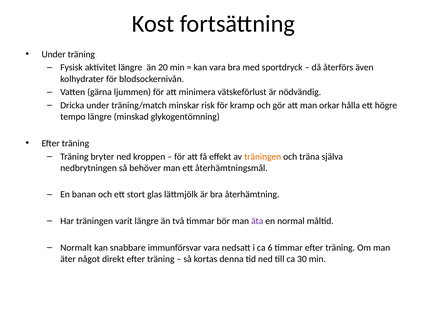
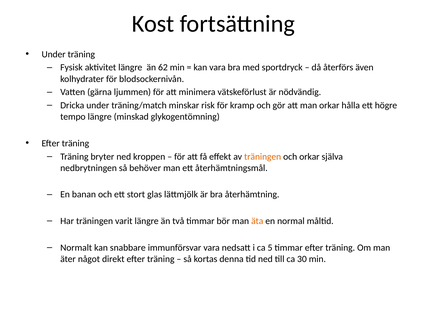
20: 20 -> 62
och träna: träna -> orkar
äta colour: purple -> orange
6: 6 -> 5
